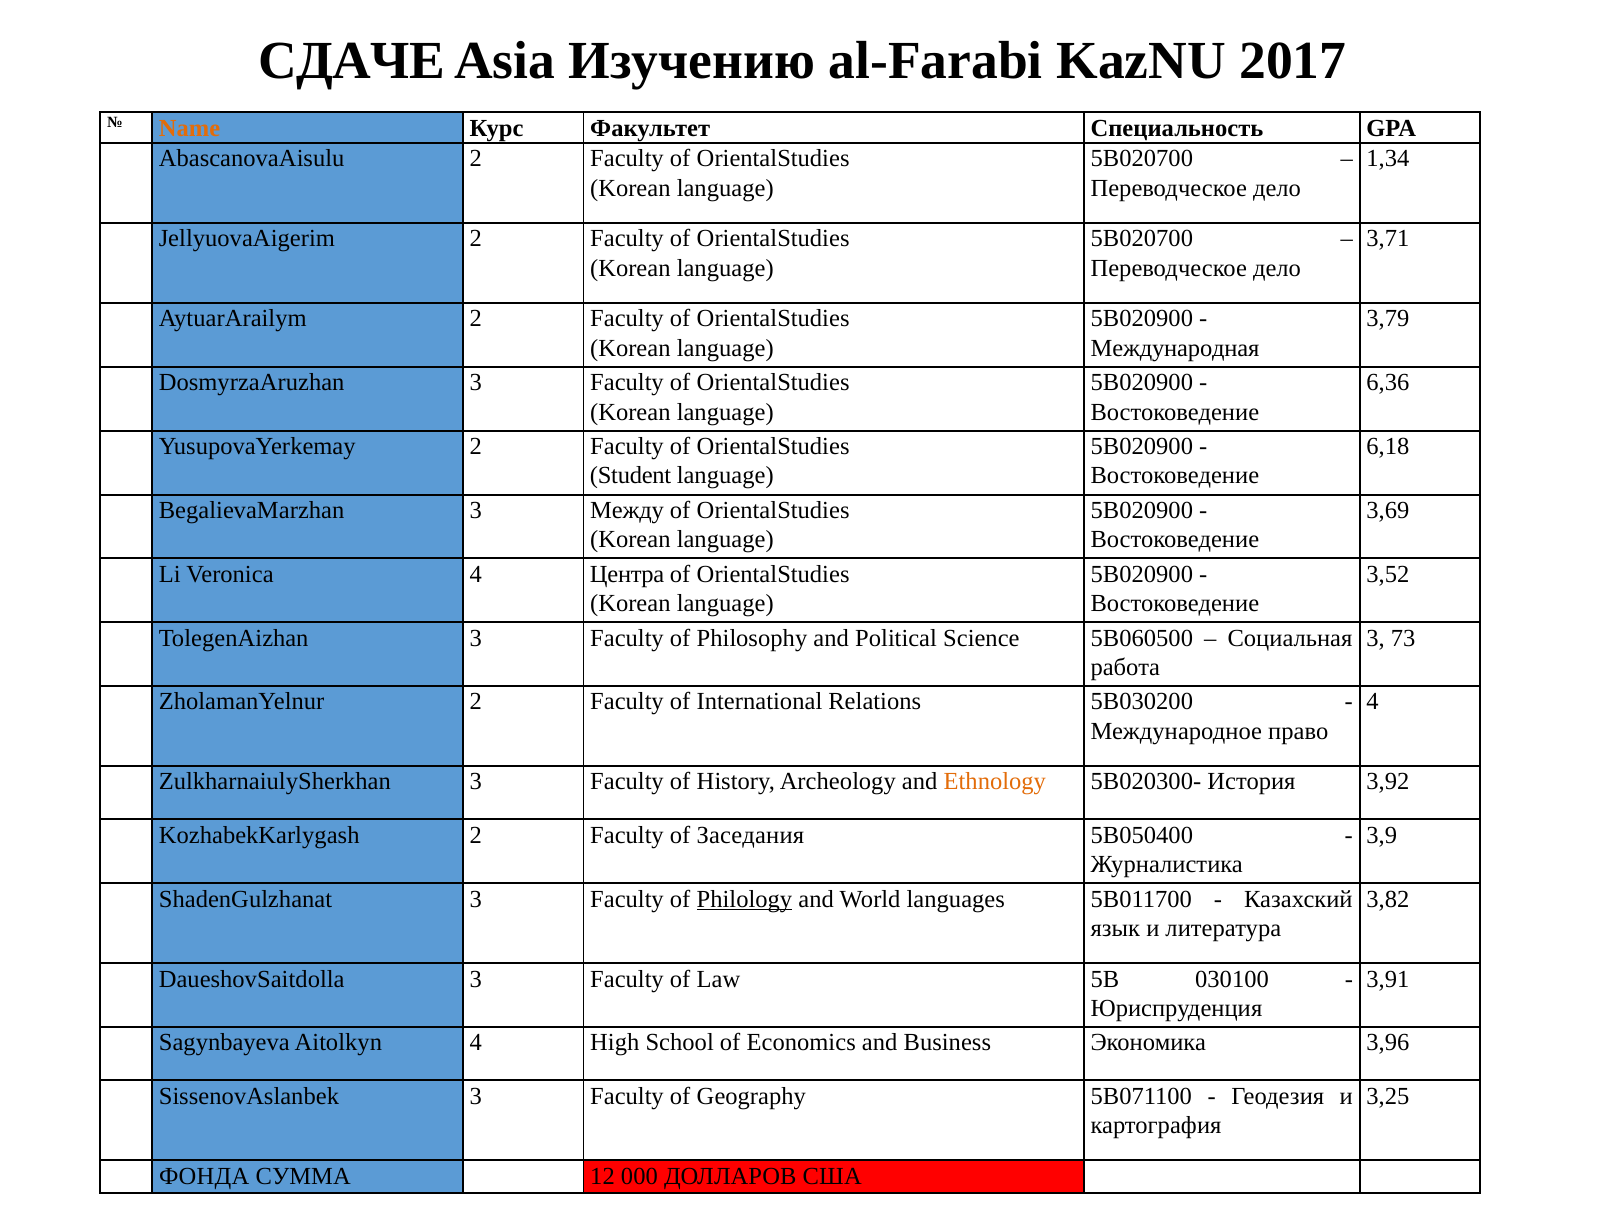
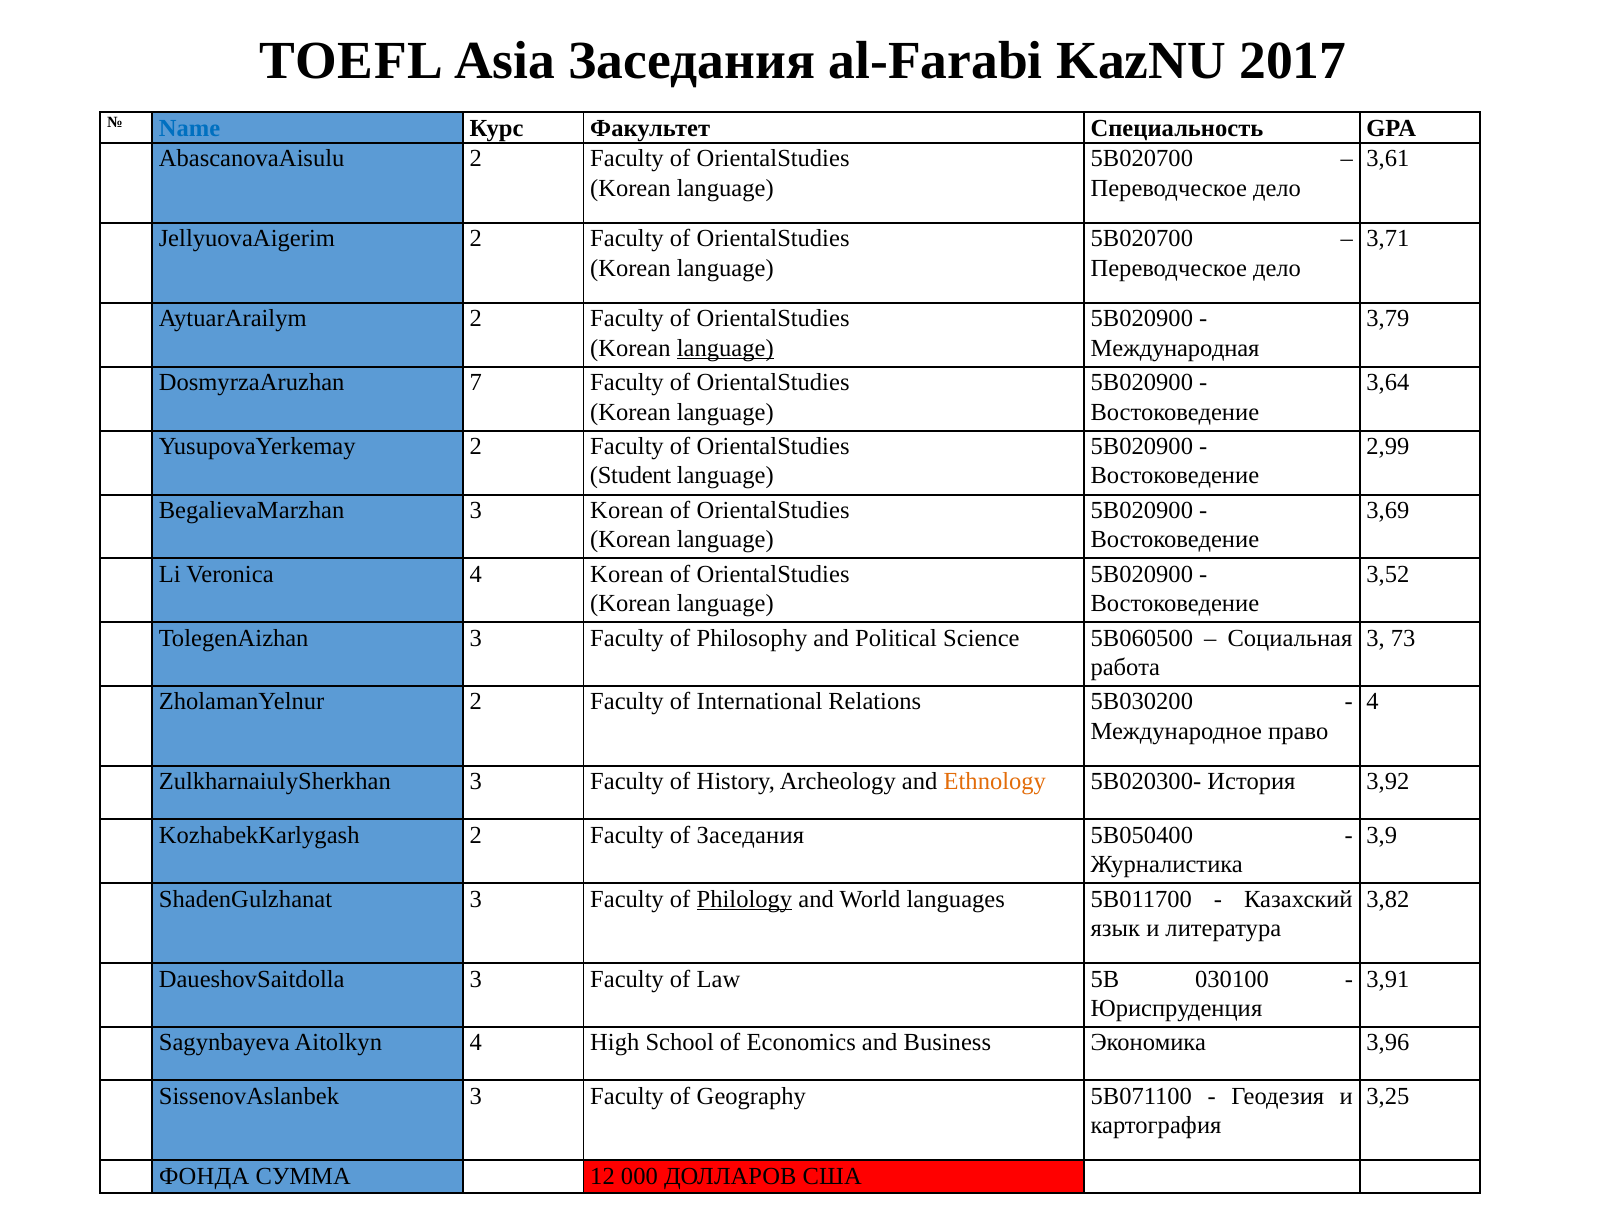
СДАЧЕ: СДАЧЕ -> TOEFL
Asia Изучению: Изучению -> Заседания
Name colour: orange -> blue
1,34: 1,34 -> 3,61
language at (725, 348) underline: none -> present
DosmyrzaAruzhan 3: 3 -> 7
6,36: 6,36 -> 3,64
6,18: 6,18 -> 2,99
3 Между: Между -> Korean
4 Центра: Центра -> Korean
